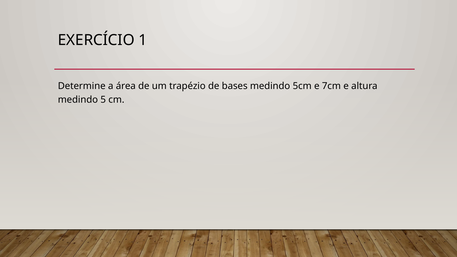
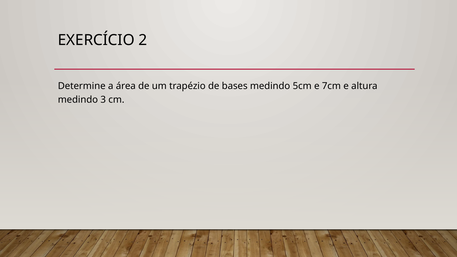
1: 1 -> 2
5: 5 -> 3
